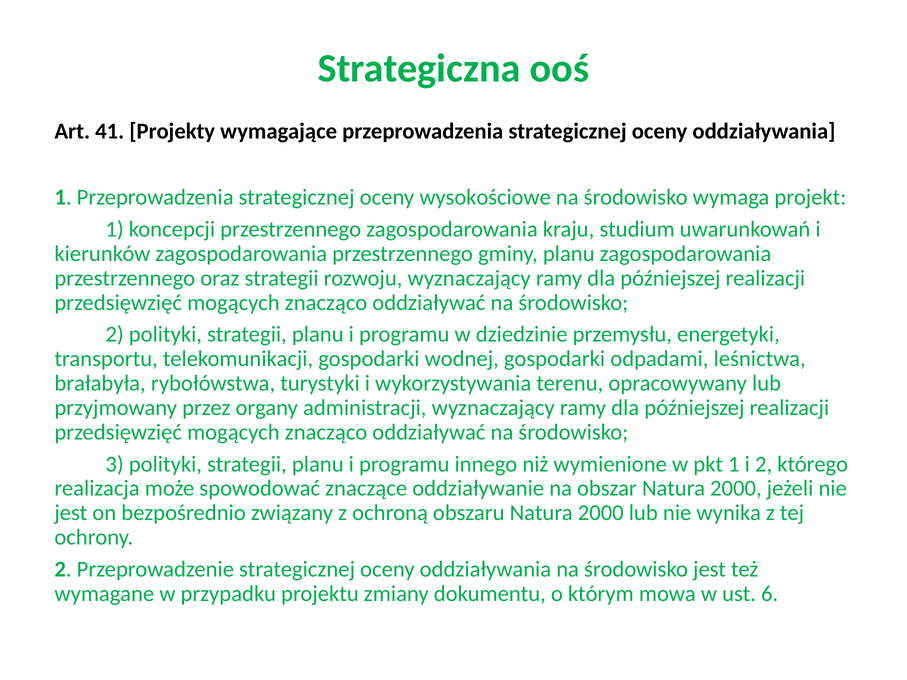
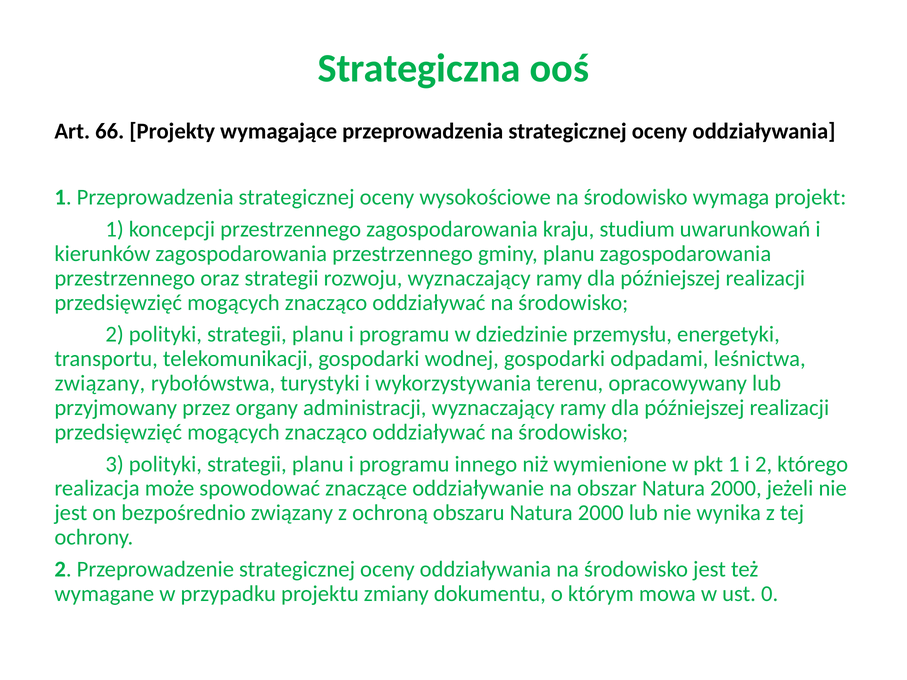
41: 41 -> 66
brałabyła at (100, 383): brałabyła -> związany
6: 6 -> 0
